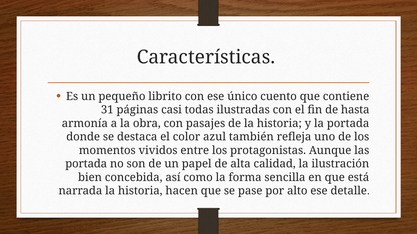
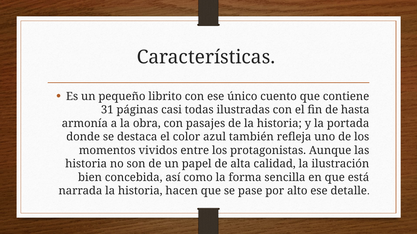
portada at (86, 164): portada -> historia
